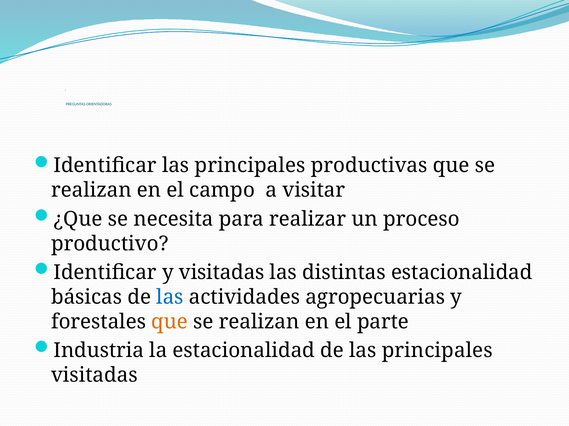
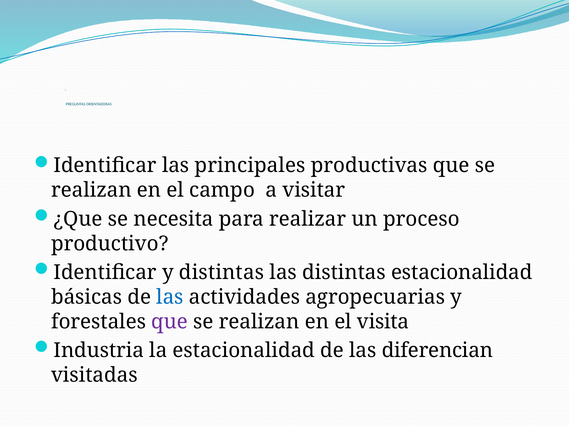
y visitadas: visitadas -> distintas
que at (170, 322) colour: orange -> purple
parte: parte -> visita
de las principales: principales -> diferencian
